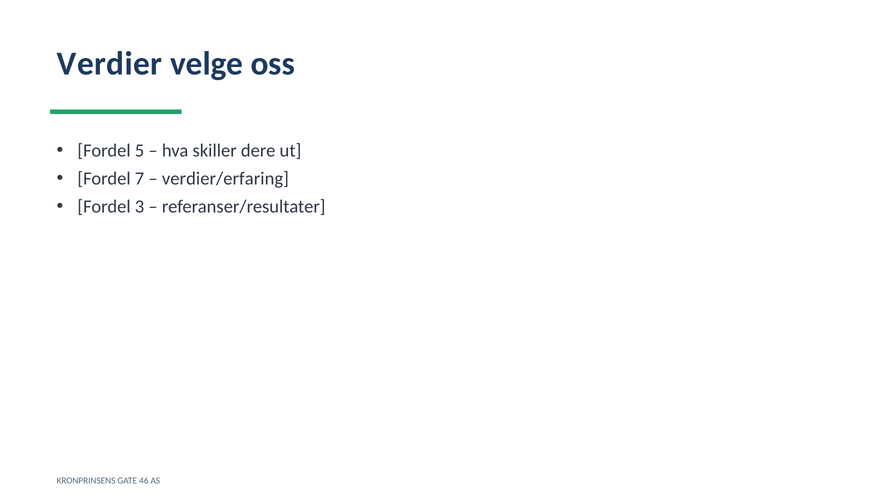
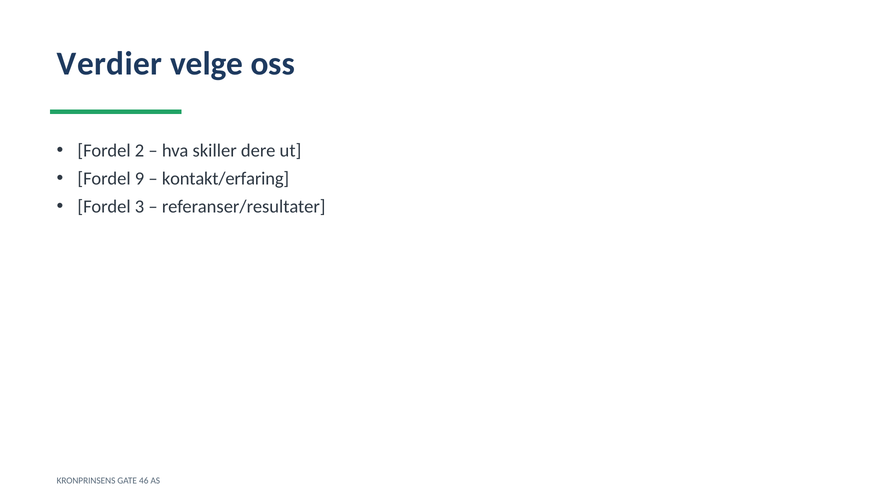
5: 5 -> 2
7: 7 -> 9
verdier/erfaring: verdier/erfaring -> kontakt/erfaring
